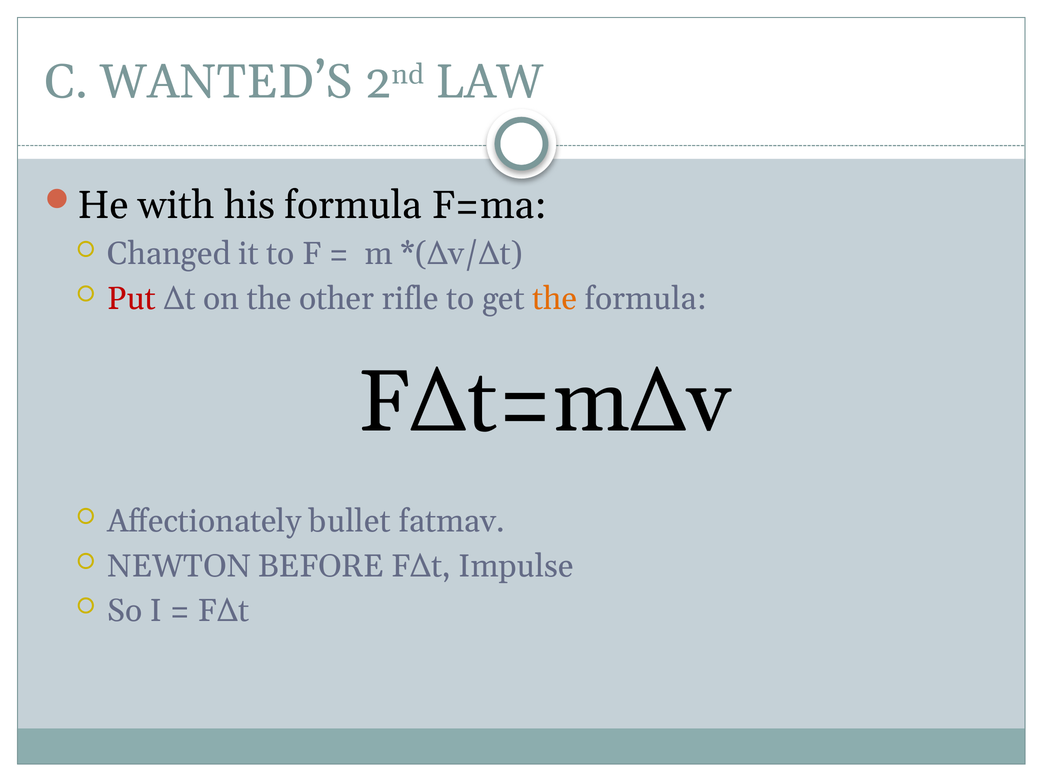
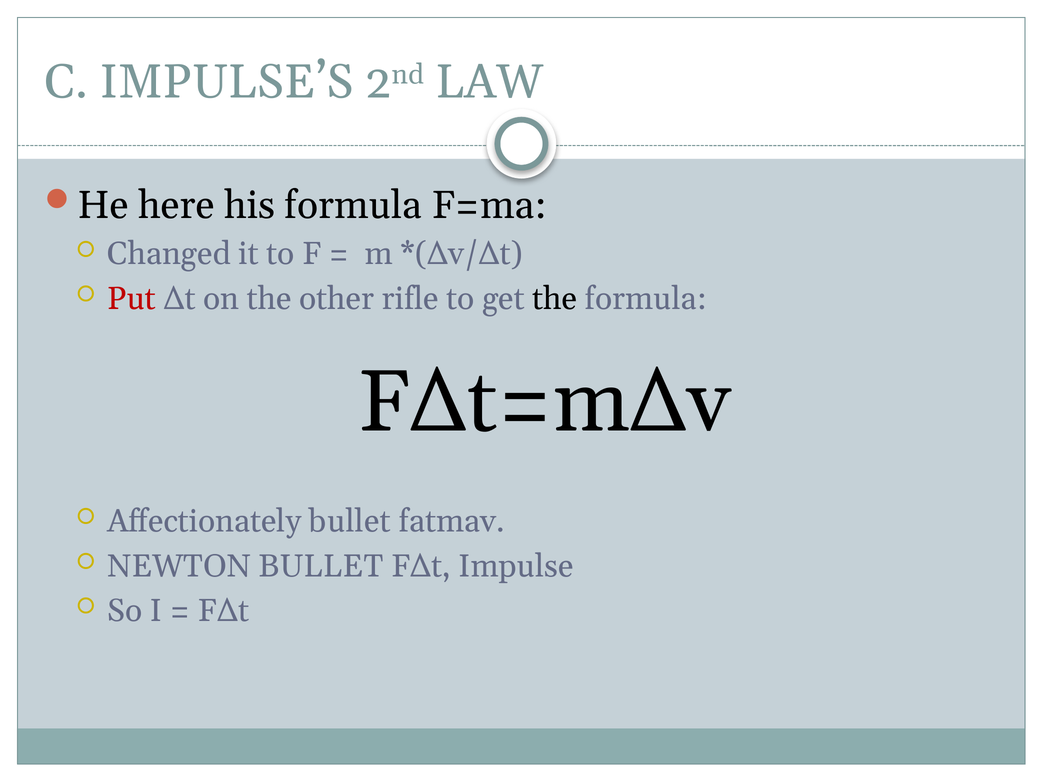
WANTED’S: WANTED’S -> IMPULSE’S
with: with -> here
the at (555, 299) colour: orange -> black
NEWTON BEFORE: BEFORE -> BULLET
